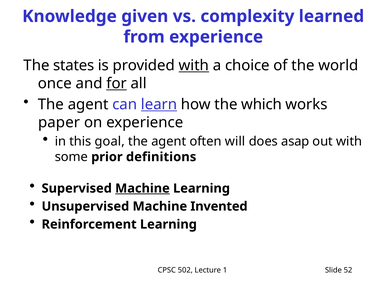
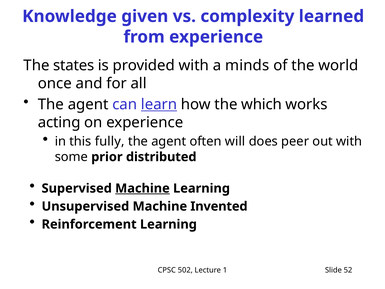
with at (194, 65) underline: present -> none
choice: choice -> minds
for underline: present -> none
paper: paper -> acting
goal: goal -> fully
asap: asap -> peer
definitions: definitions -> distributed
